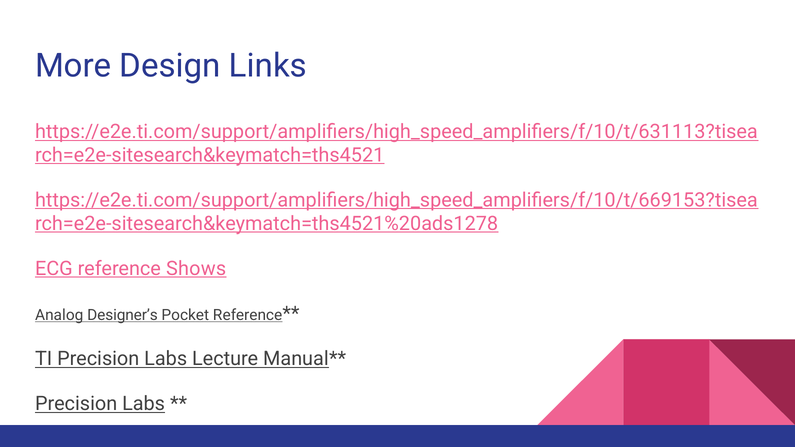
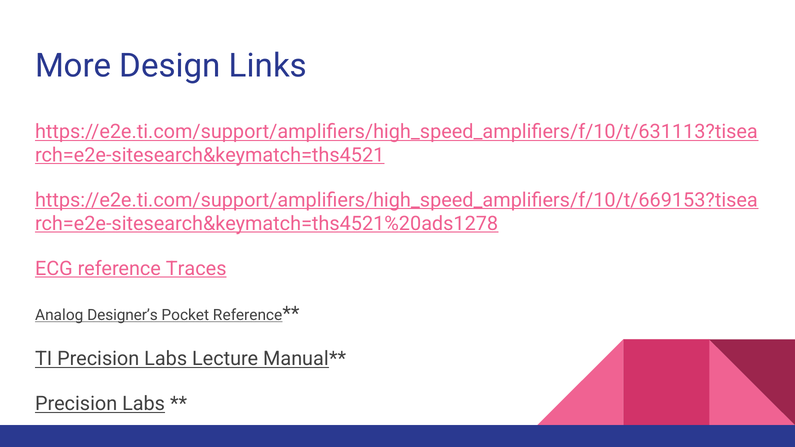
Shows: Shows -> Traces
